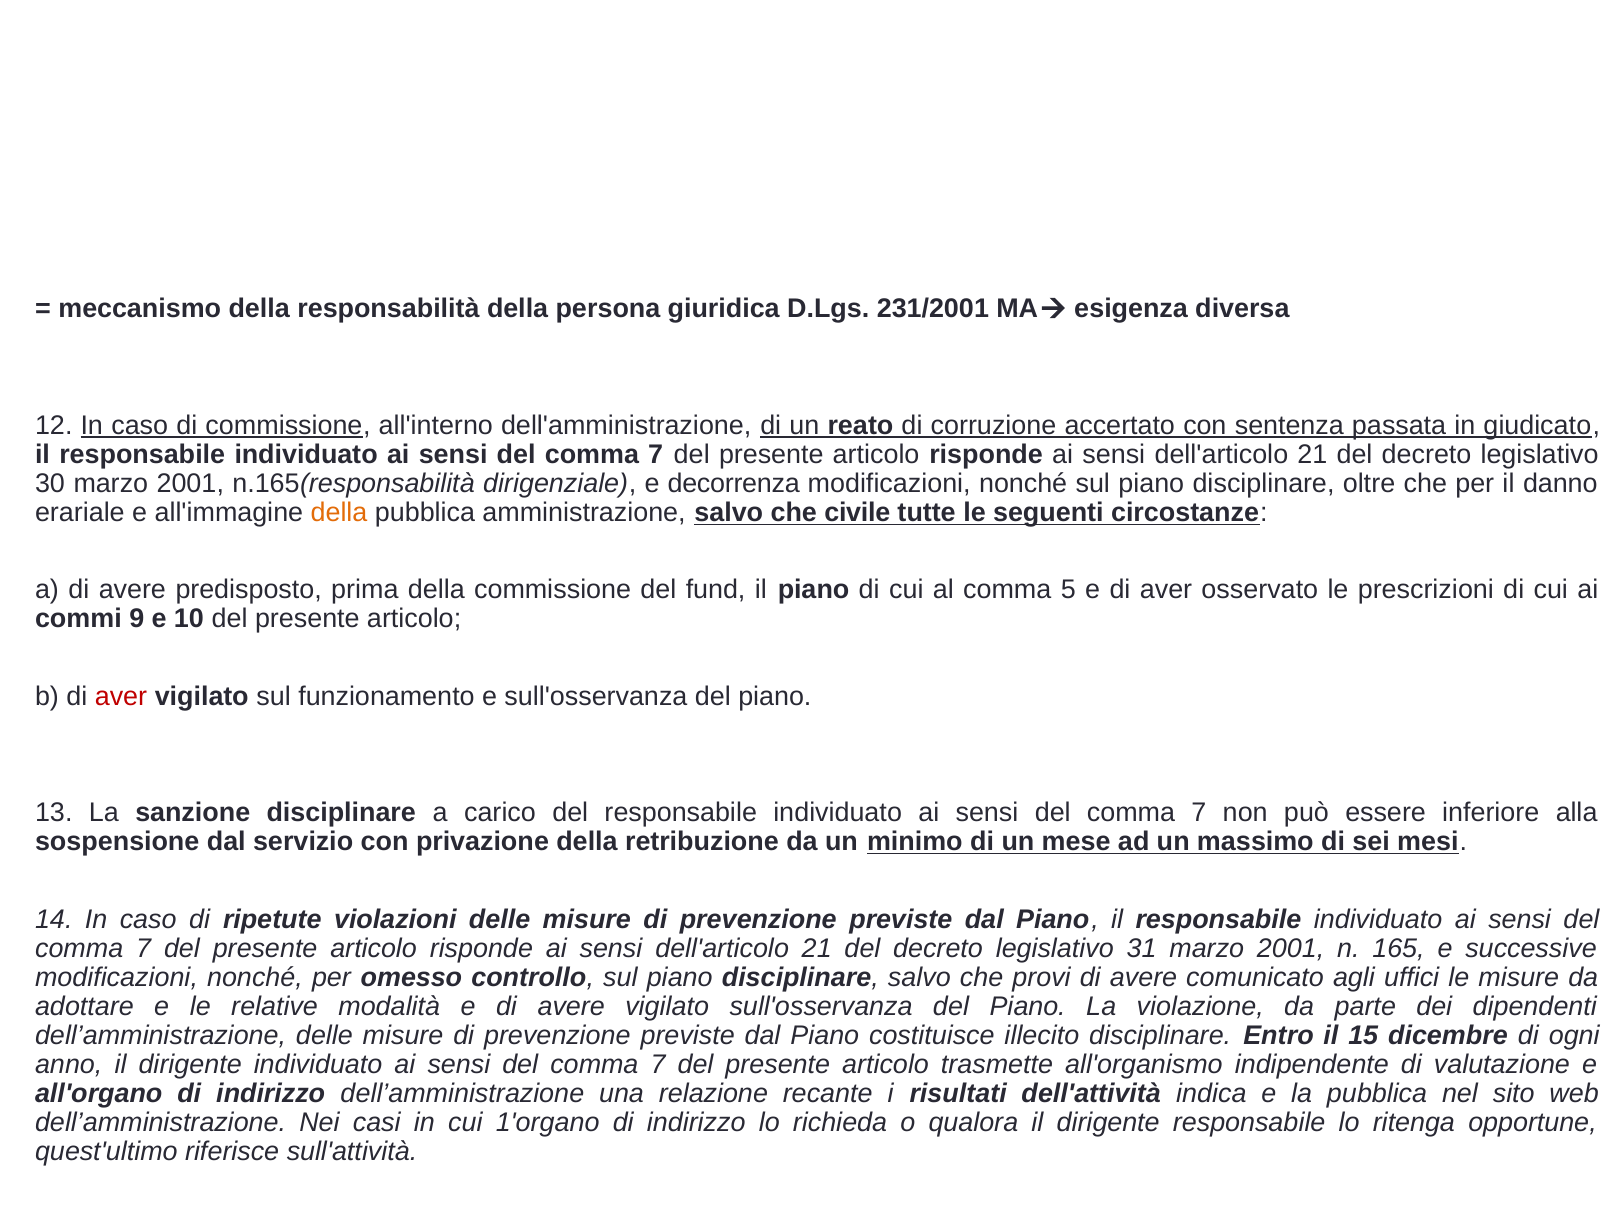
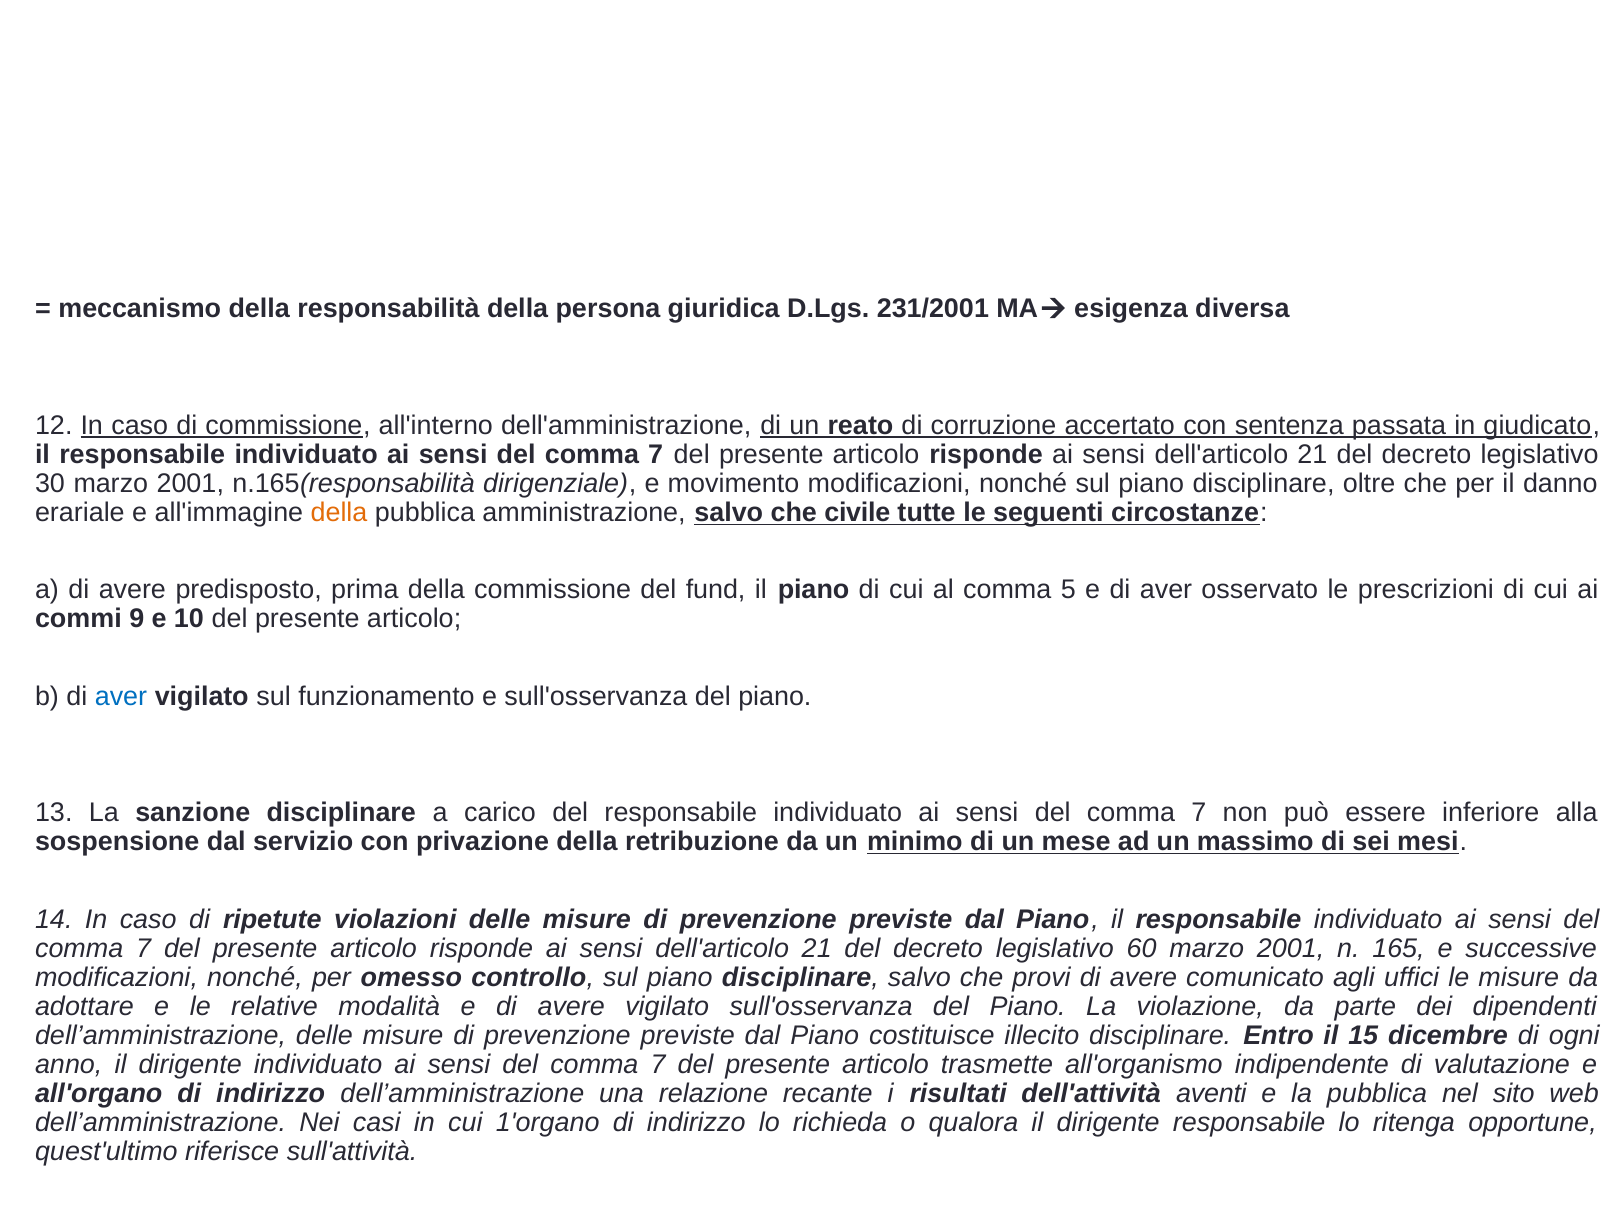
decorrenza: decorrenza -> movimento
aver at (121, 696) colour: red -> blue
31: 31 -> 60
indica: indica -> aventi
